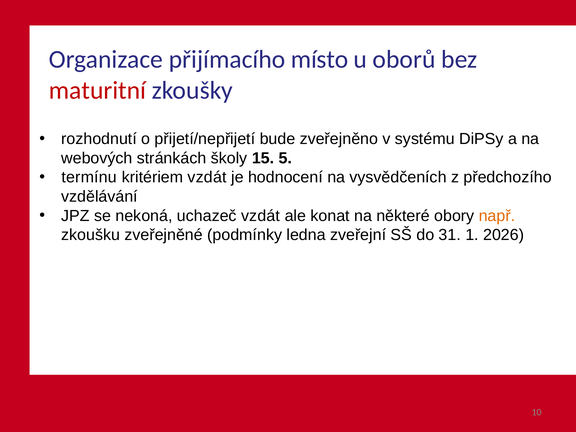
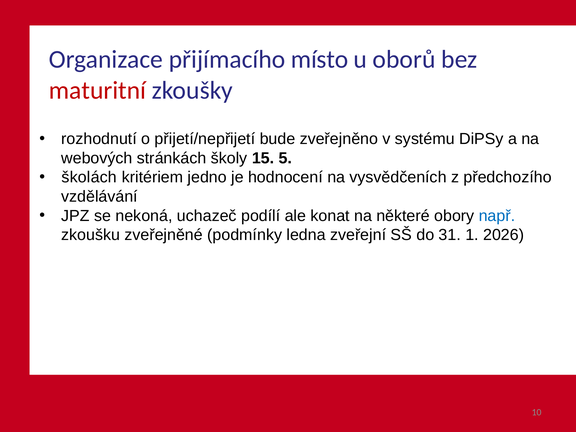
termínu: termínu -> školách
kritériem vzdát: vzdát -> jedno
uchazeč vzdát: vzdát -> podílí
např colour: orange -> blue
